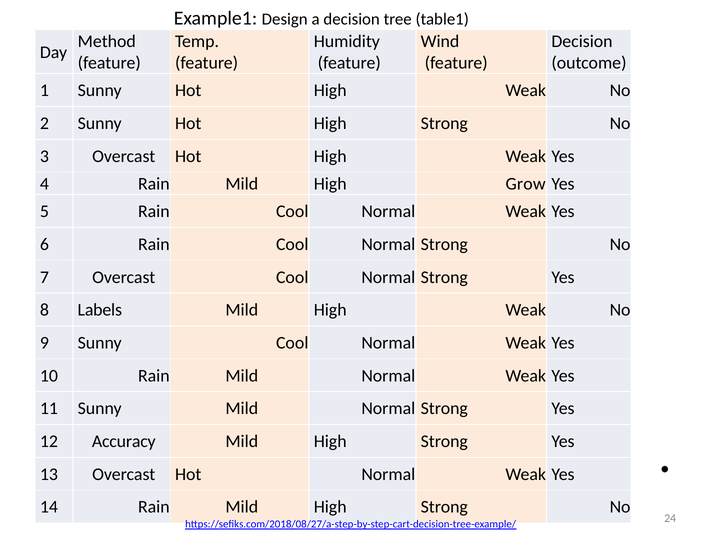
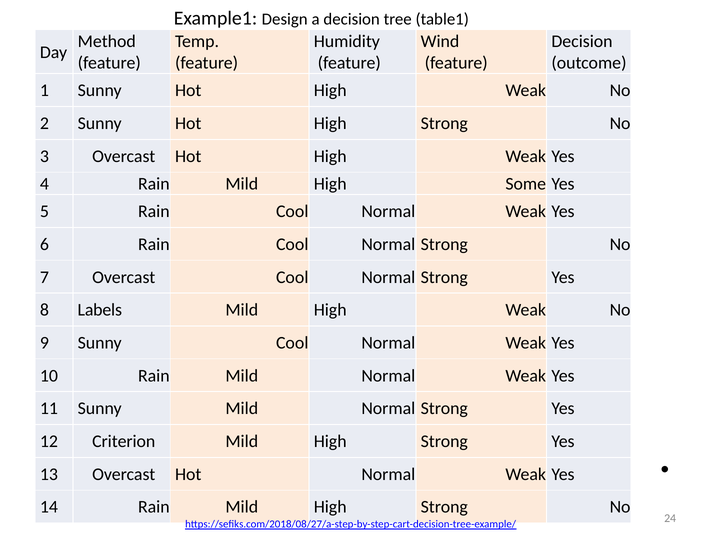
Grow: Grow -> Some
Accuracy: Accuracy -> Criterion
